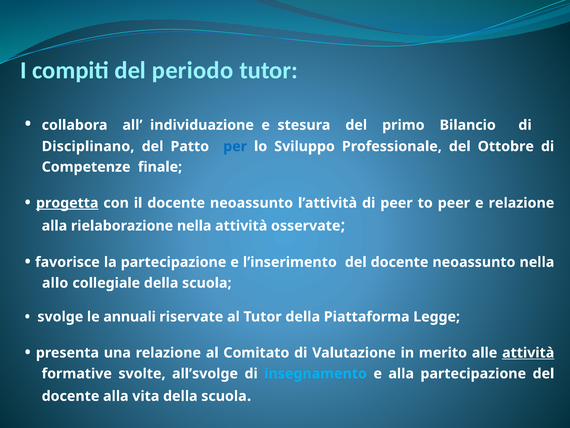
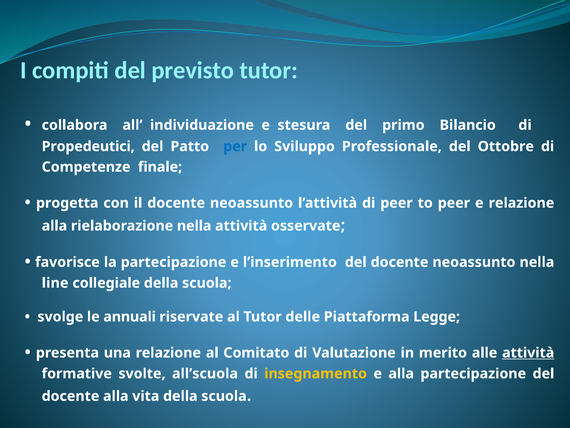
periodo: periodo -> previsto
Disciplinano: Disciplinano -> Propedeutici
progetta underline: present -> none
allo: allo -> line
Tutor della: della -> delle
all’svolge: all’svolge -> all’scuola
insegnamento colour: light blue -> yellow
